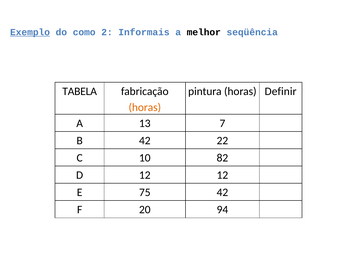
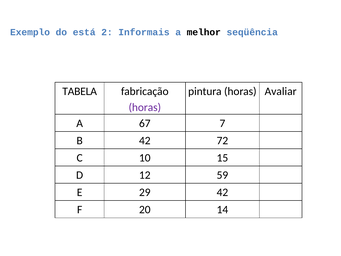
Exemplo underline: present -> none
como: como -> está
Definir: Definir -> Avaliar
horas at (145, 107) colour: orange -> purple
13: 13 -> 67
22: 22 -> 72
82: 82 -> 15
12 12: 12 -> 59
75: 75 -> 29
94: 94 -> 14
